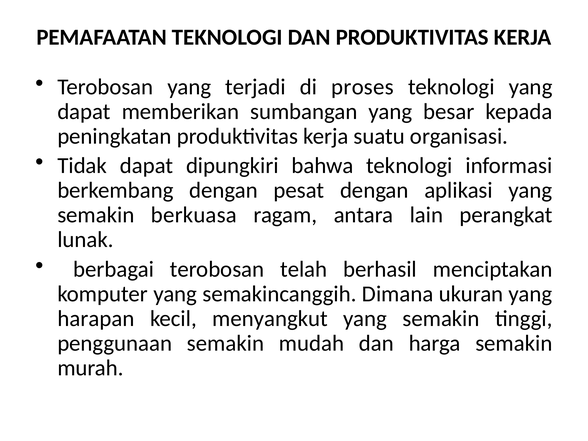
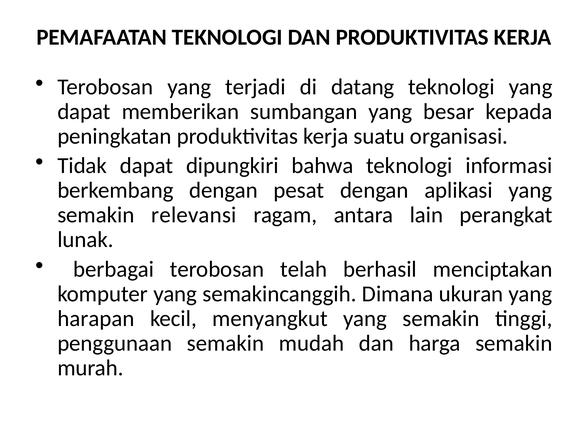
proses: proses -> datang
berkuasa: berkuasa -> relevansi
